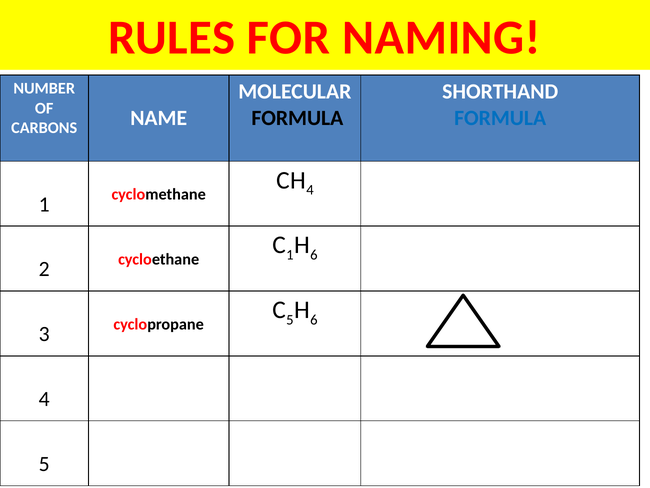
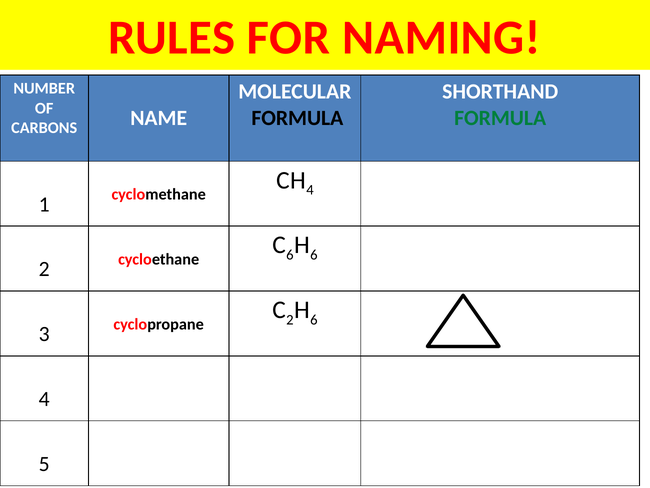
FORMULA at (500, 118) colour: blue -> green
1 at (290, 255): 1 -> 6
5 at (290, 320): 5 -> 2
